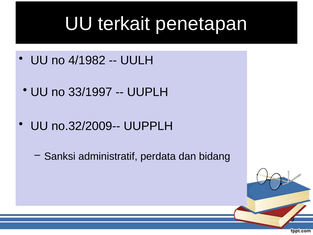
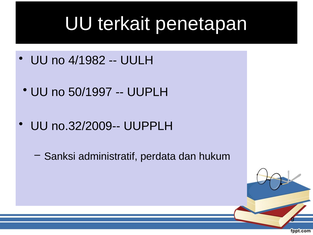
33/1997: 33/1997 -> 50/1997
bidang: bidang -> hukum
